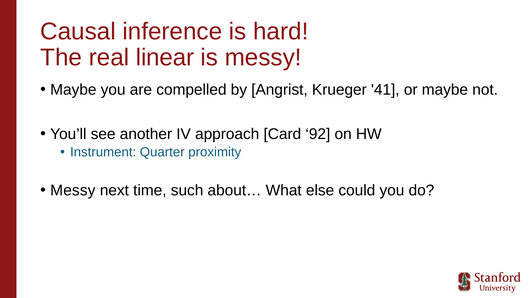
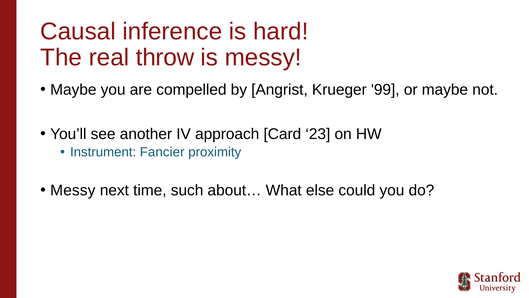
linear: linear -> throw
41: 41 -> 99
92: 92 -> 23
Quarter: Quarter -> Fancier
